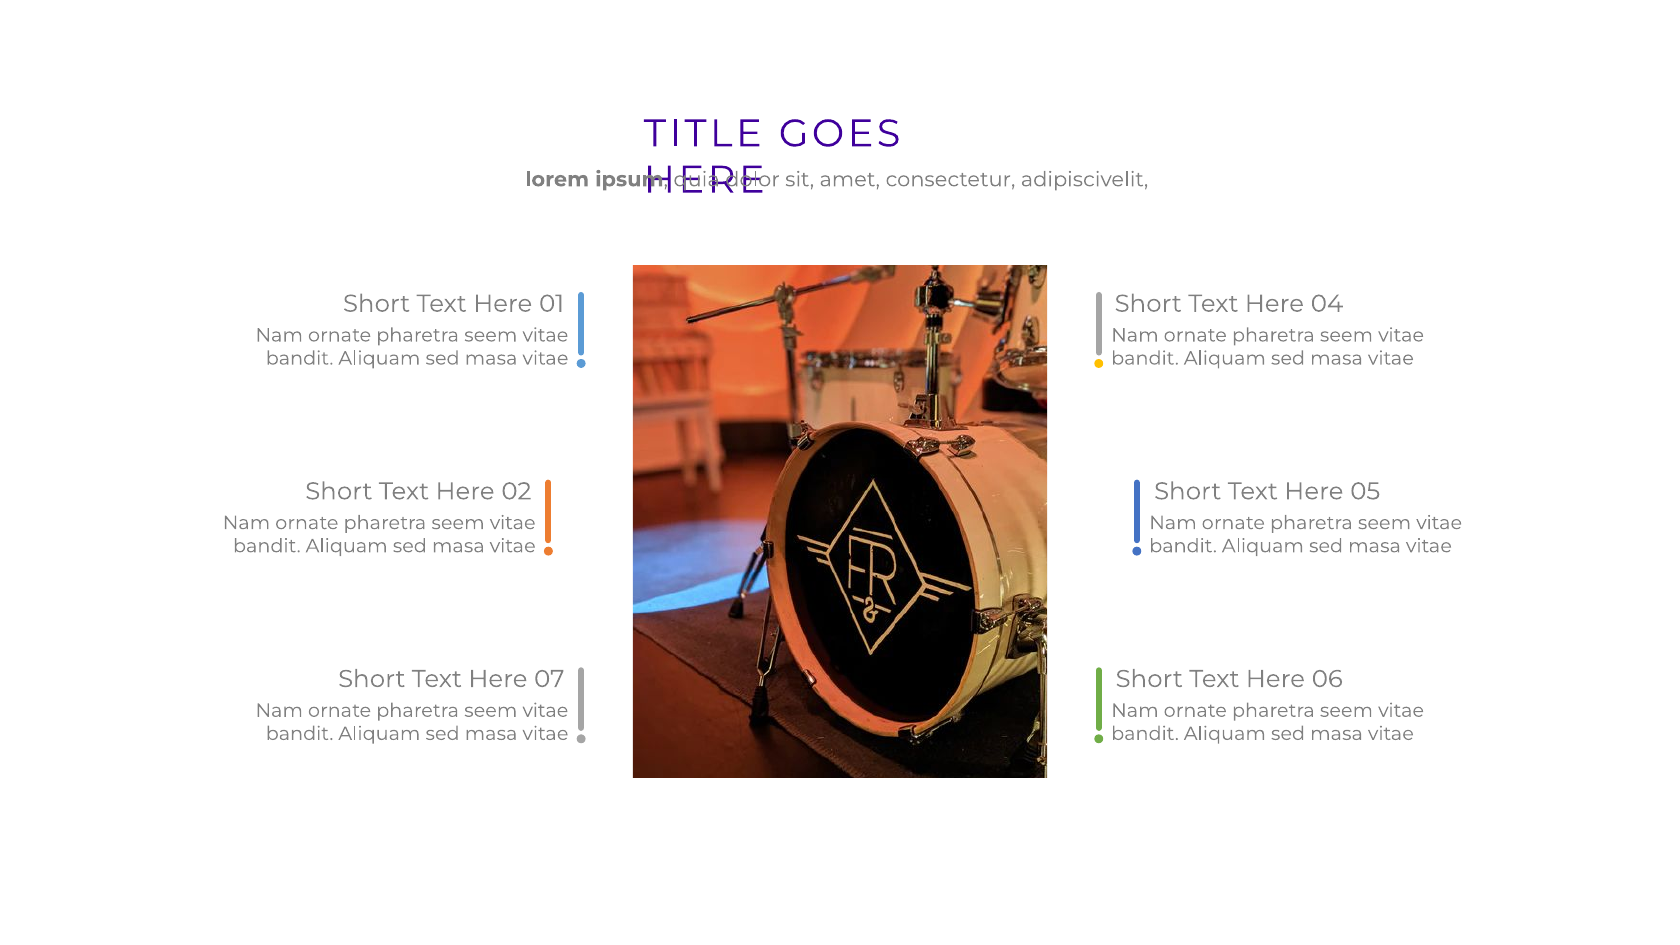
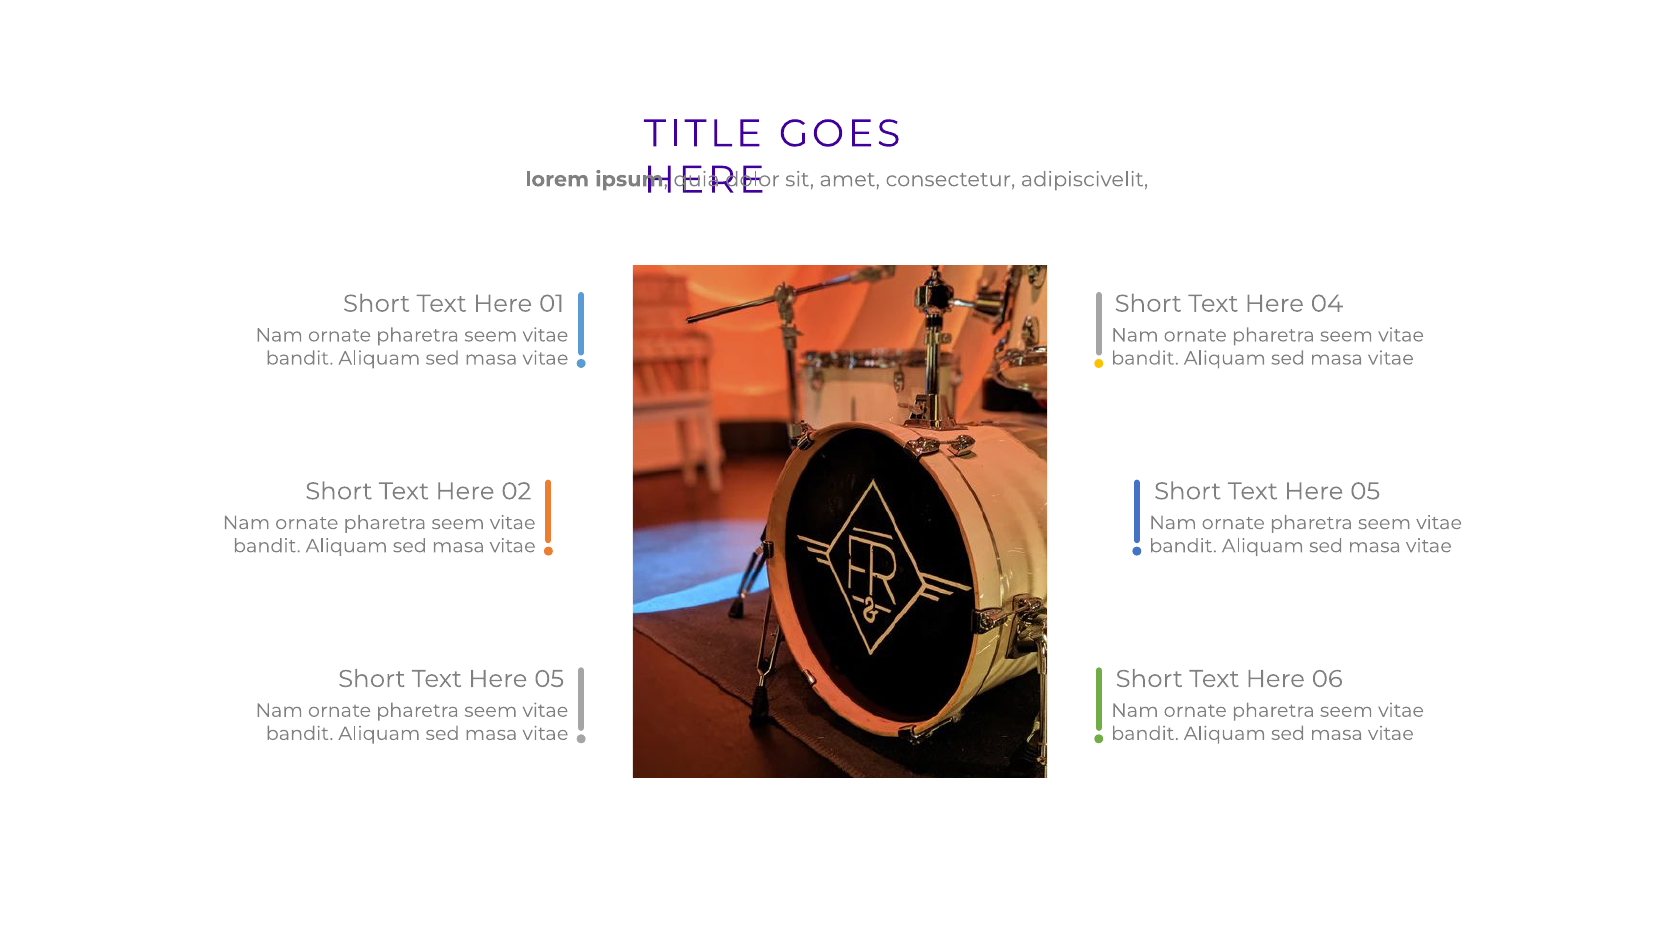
07 at (549, 679): 07 -> 05
